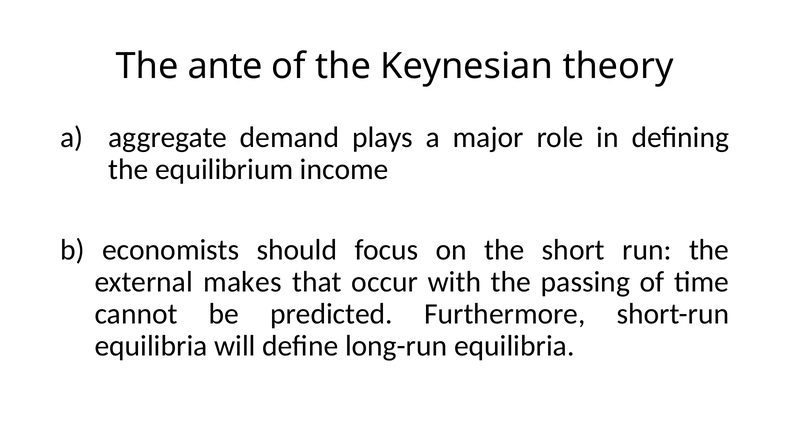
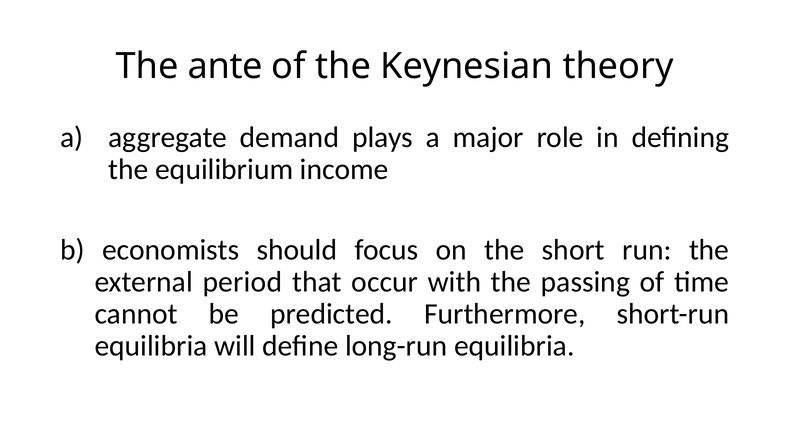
makes: makes -> period
